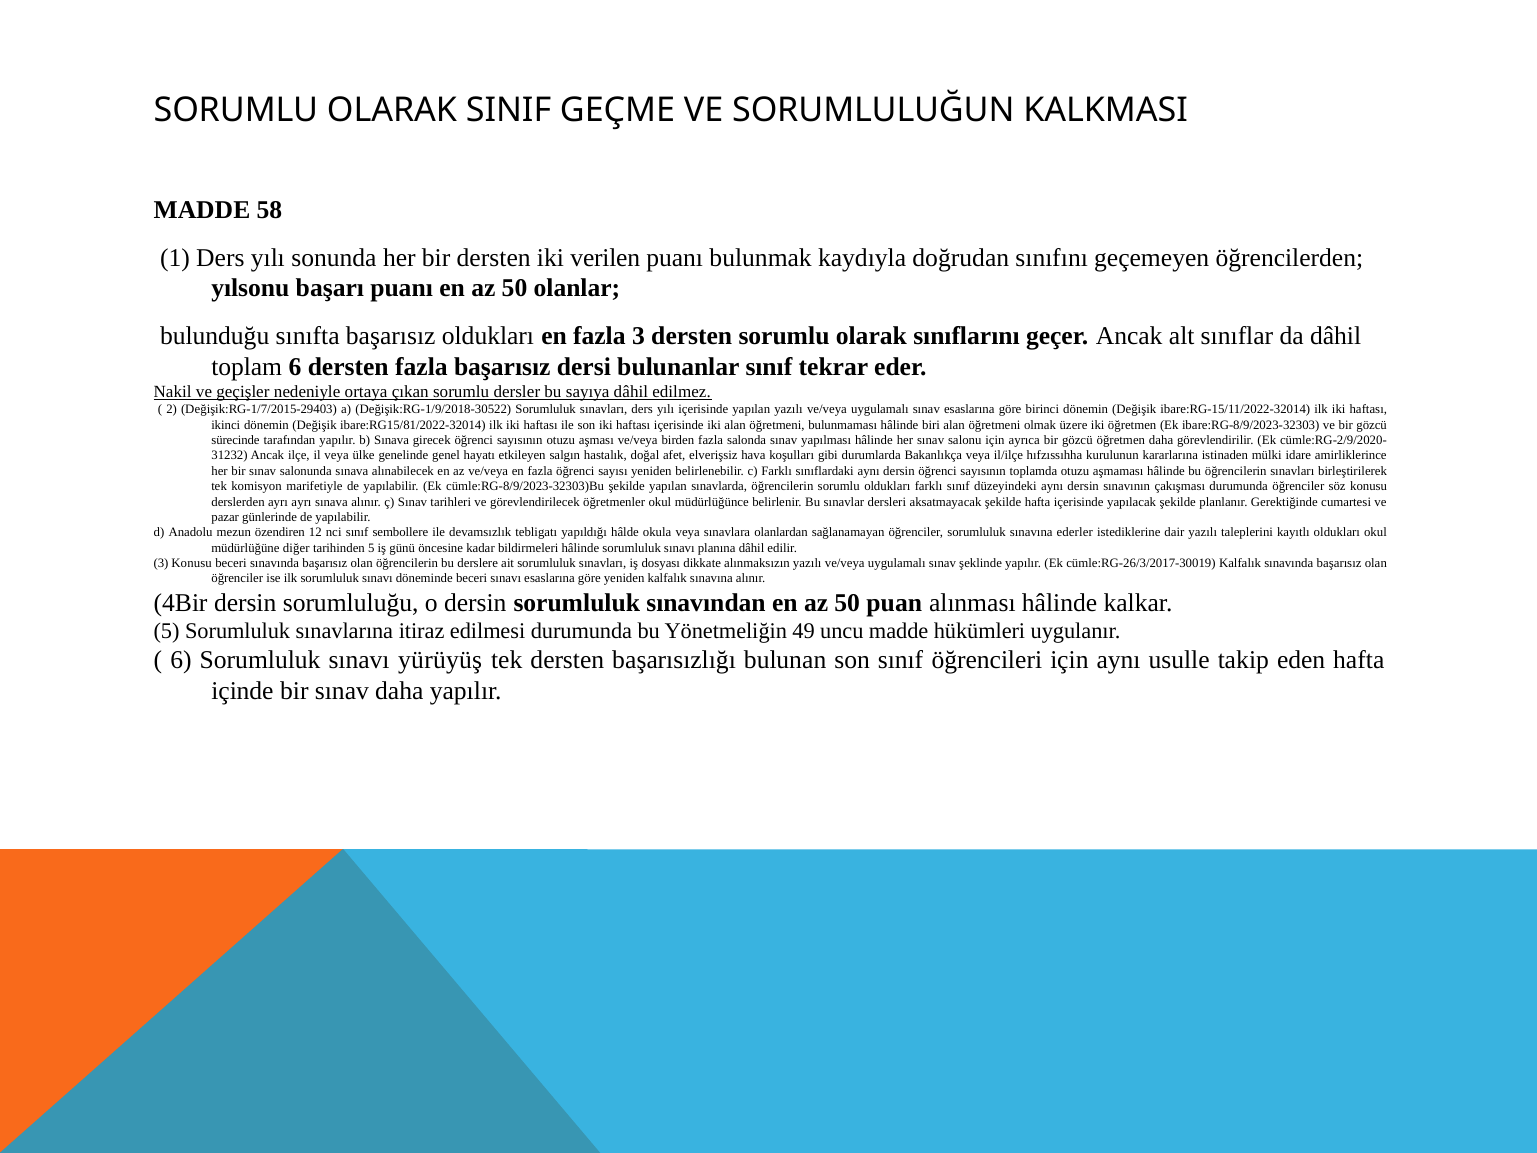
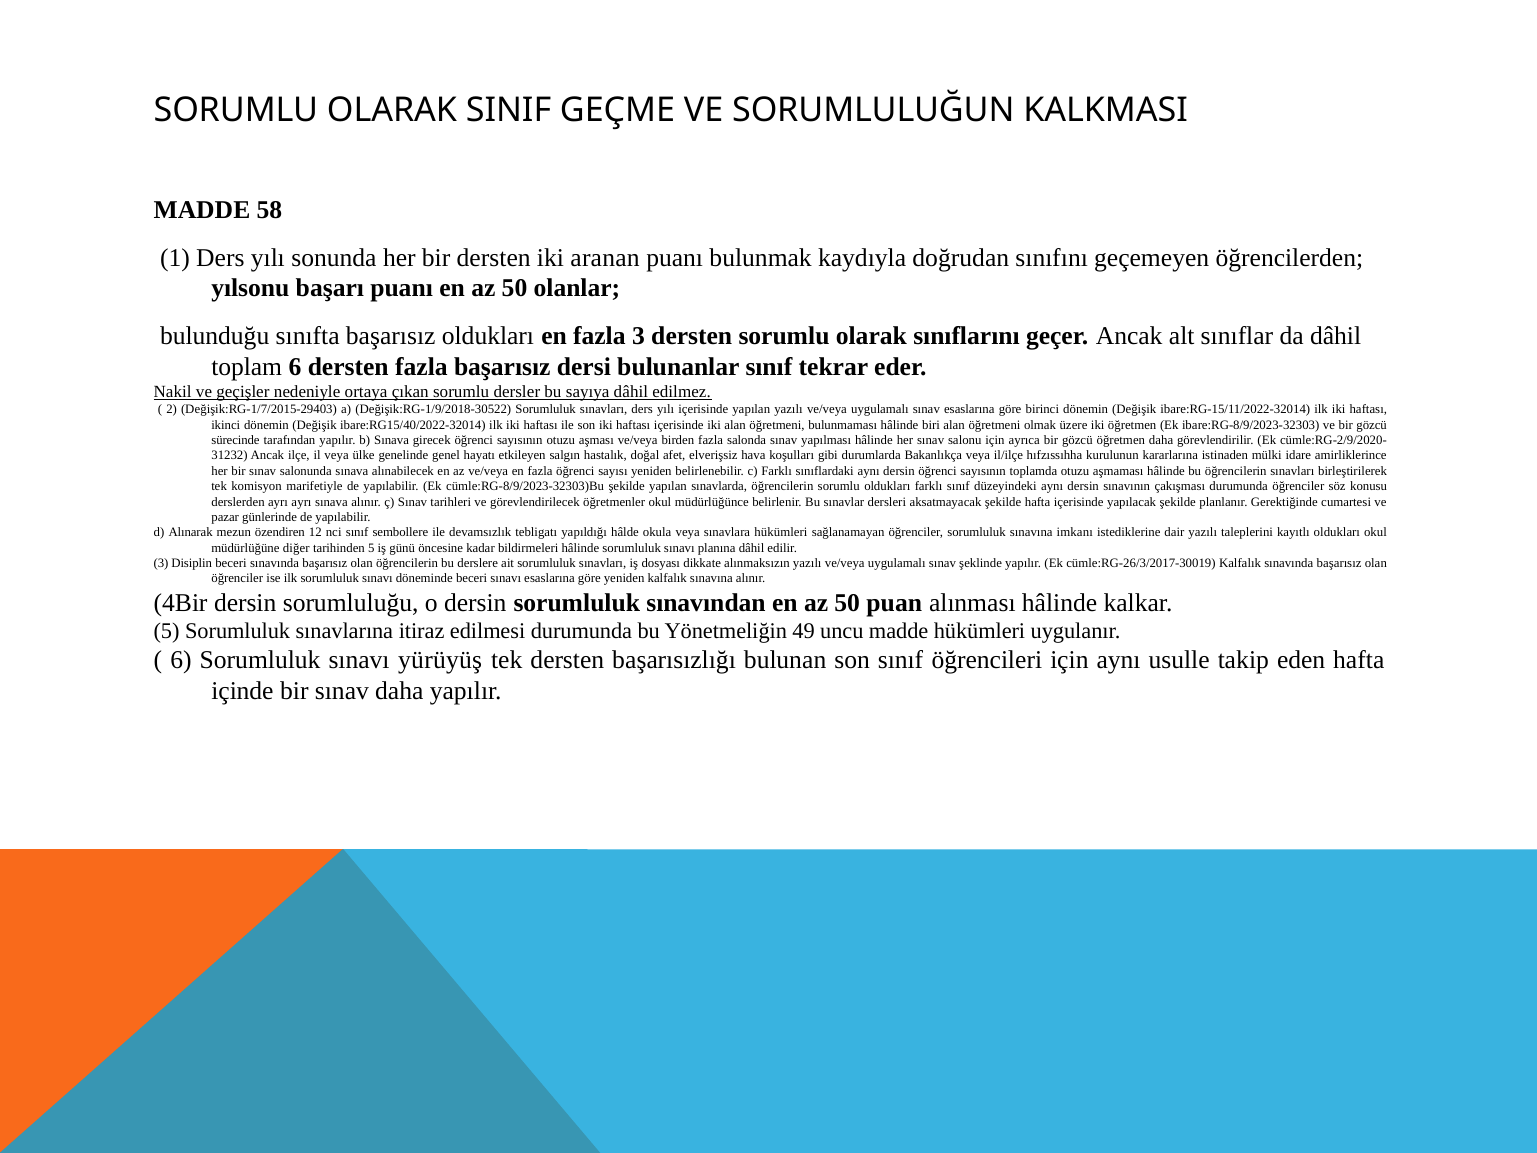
verilen: verilen -> aranan
ibare:RG15/81/2022-32014: ibare:RG15/81/2022-32014 -> ibare:RG15/40/2022-32014
Anadolu: Anadolu -> Alınarak
sınavlara olanlardan: olanlardan -> hükümleri
ederler: ederler -> imkanı
3 Konusu: Konusu -> Disiplin
